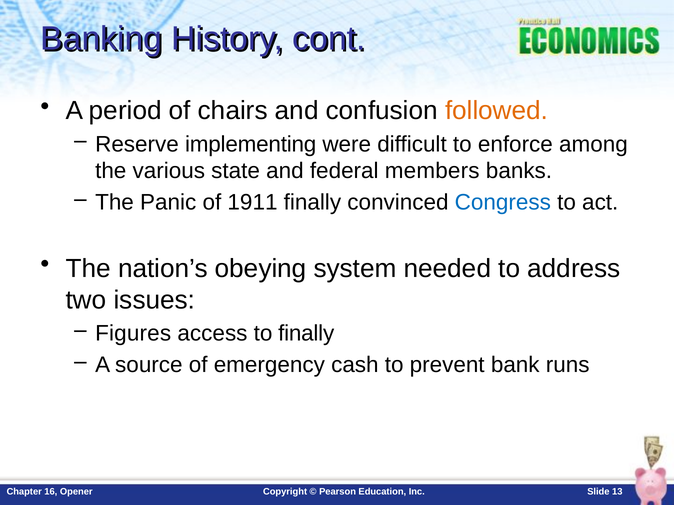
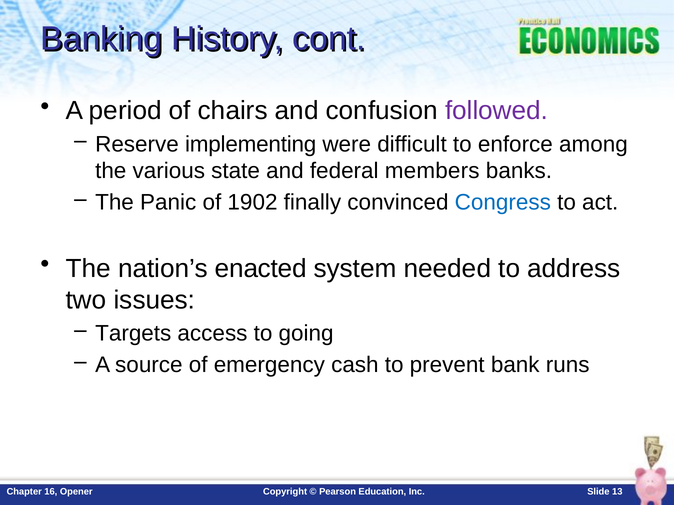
followed colour: orange -> purple
1911: 1911 -> 1902
obeying: obeying -> enacted
Figures: Figures -> Targets
to finally: finally -> going
